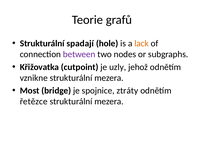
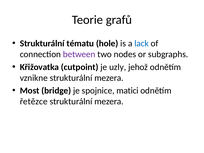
spadají: spadají -> tématu
lack colour: orange -> blue
ztráty: ztráty -> matici
